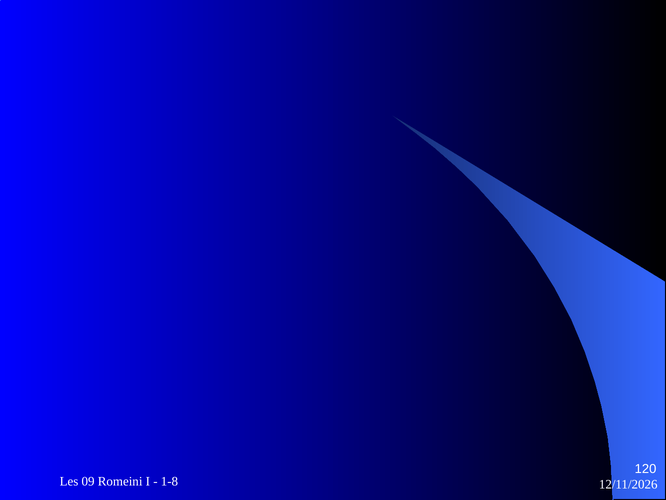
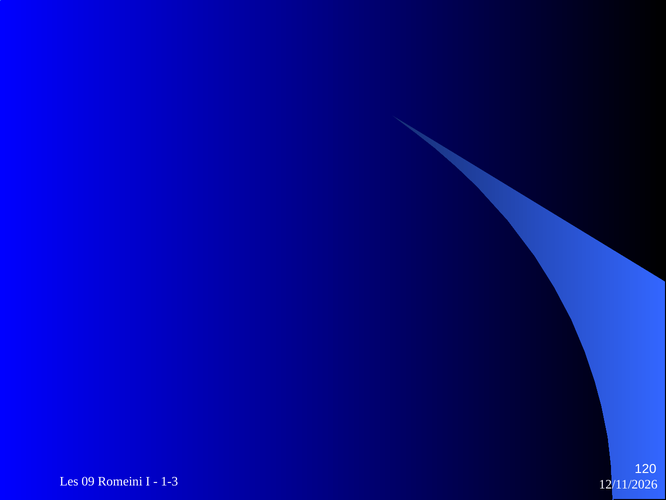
1-8: 1-8 -> 1-3
